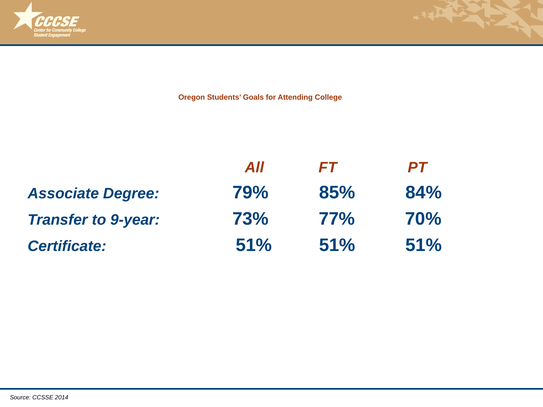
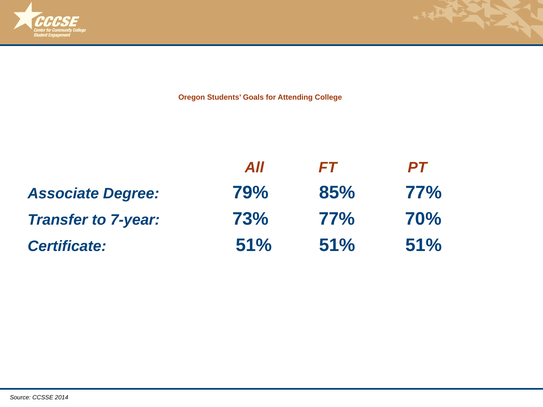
85% 84%: 84% -> 77%
9-year: 9-year -> 7-year
